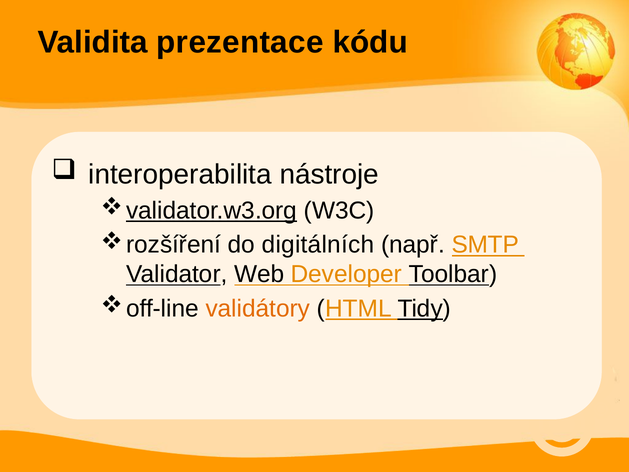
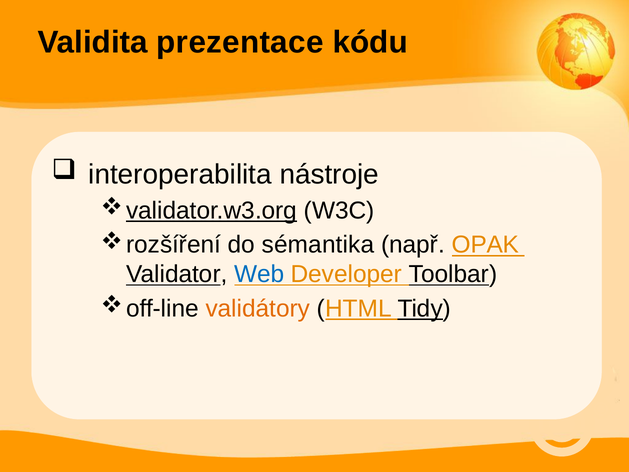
digitálních: digitálních -> sémantika
SMTP: SMTP -> OPAK
Web colour: black -> blue
